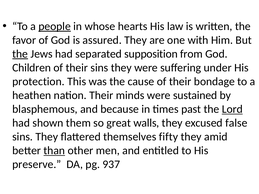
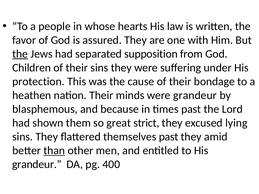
people underline: present -> none
were sustained: sustained -> grandeur
Lord underline: present -> none
walls: walls -> strict
false: false -> lying
themselves fifty: fifty -> past
preserve at (37, 165): preserve -> grandeur
937: 937 -> 400
